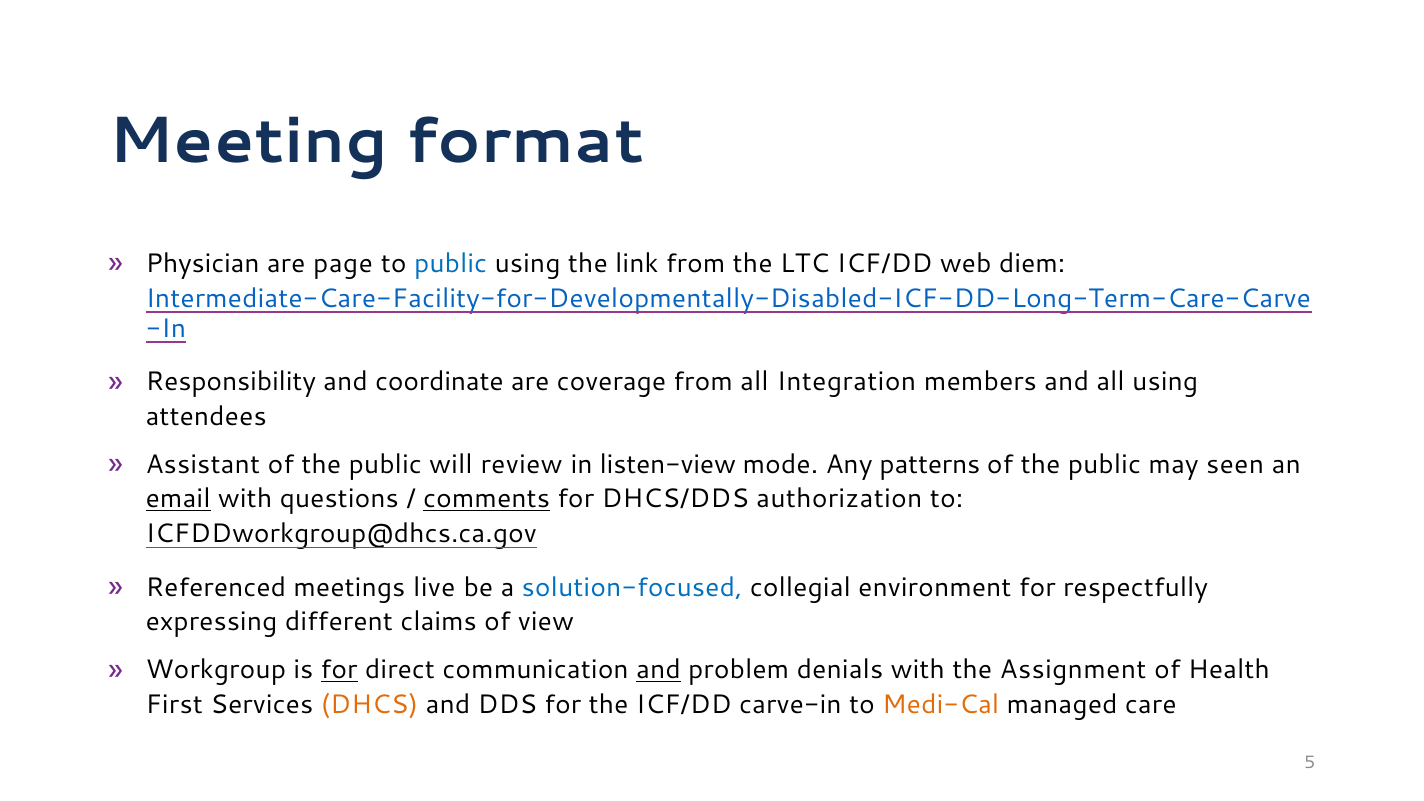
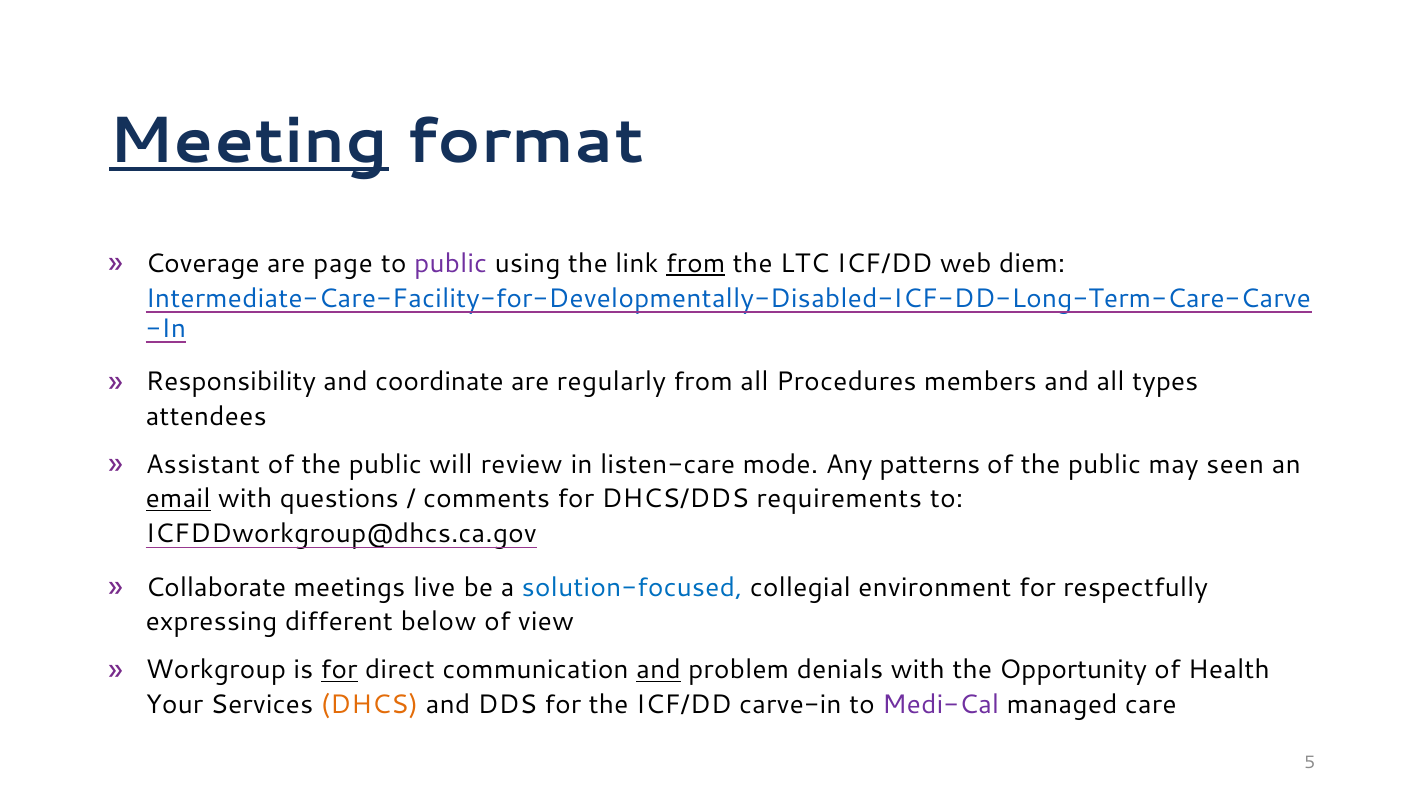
Meeting underline: none -> present
Physician: Physician -> Coverage
public at (451, 264) colour: blue -> purple
from at (696, 264) underline: none -> present
coverage: coverage -> regularly
Integration: Integration -> Procedures
all using: using -> types
listen-view: listen-view -> listen-care
comments underline: present -> none
authorization: authorization -> requirements
Referenced: Referenced -> Collaborate
claims: claims -> below
Assignment: Assignment -> Opportunity
First: First -> Your
Medi-Cal colour: orange -> purple
